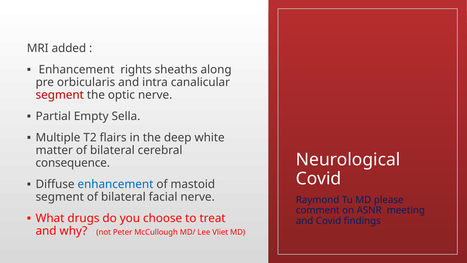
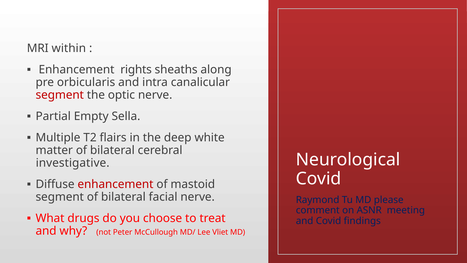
added: added -> within
consequence: consequence -> investigative
enhancement at (115, 184) colour: blue -> red
